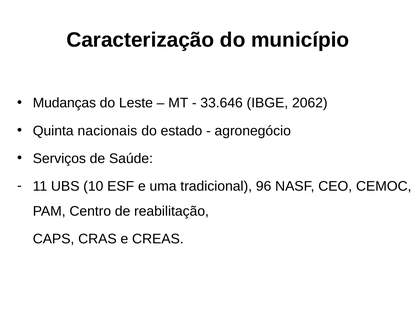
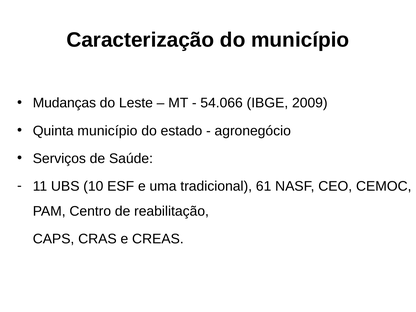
33.646: 33.646 -> 54.066
2062: 2062 -> 2009
Quinta nacionais: nacionais -> município
96: 96 -> 61
